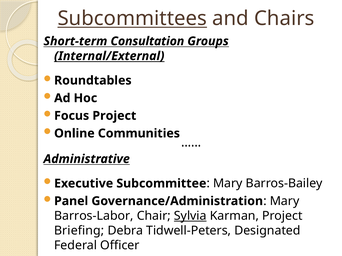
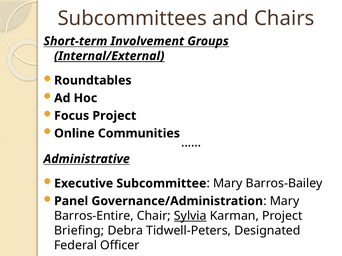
Subcommittees underline: present -> none
Consultation: Consultation -> Involvement
Barros-Labor: Barros-Labor -> Barros-Entire
